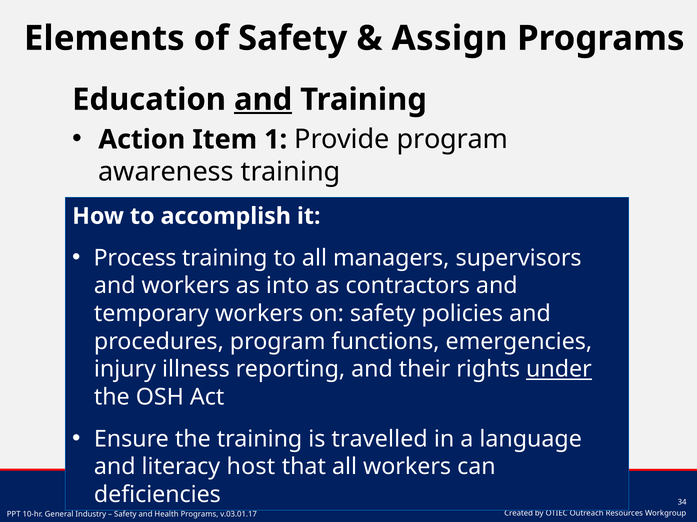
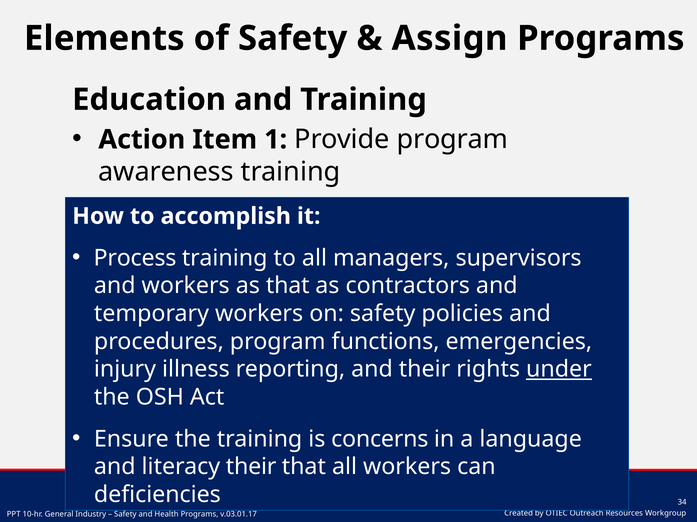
and at (263, 100) underline: present -> none
as into: into -> that
travelled: travelled -> concerns
literacy host: host -> their
